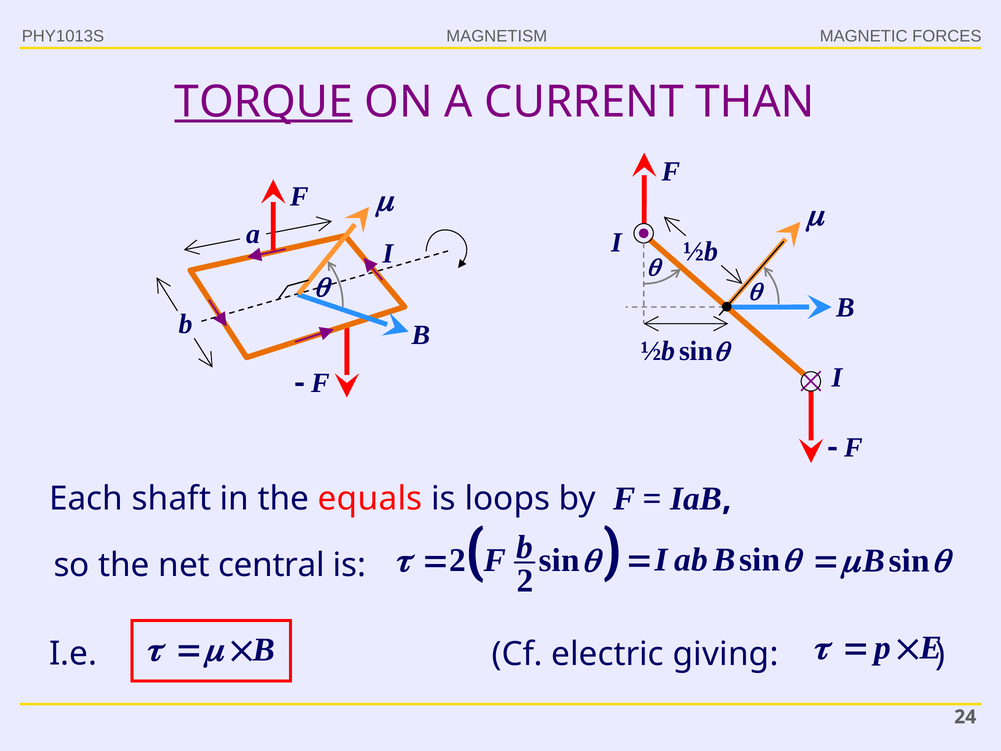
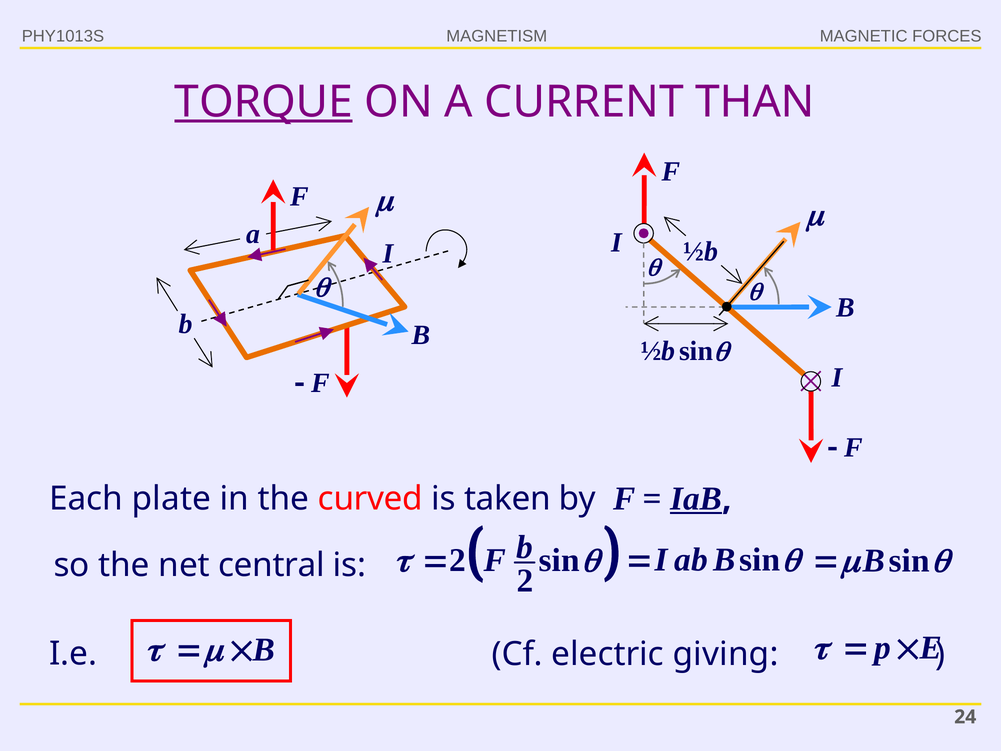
shaft: shaft -> plate
equals: equals -> curved
loops: loops -> taken
IaB underline: none -> present
